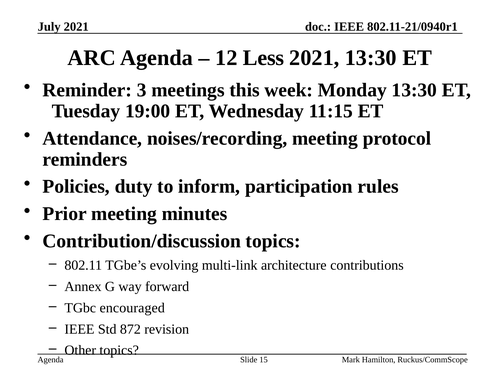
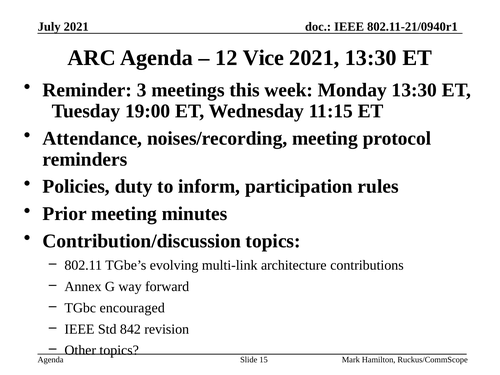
Less: Less -> Vice
872: 872 -> 842
